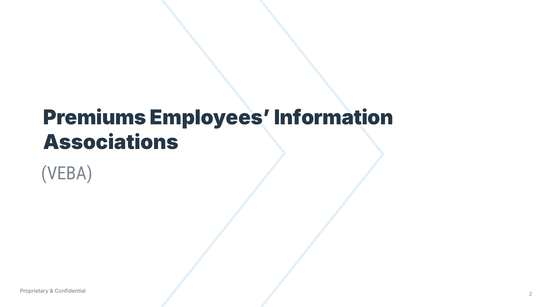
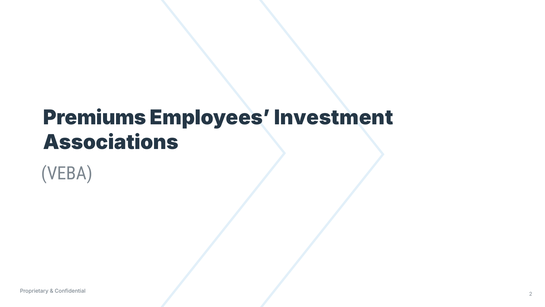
Information: Information -> Investment
